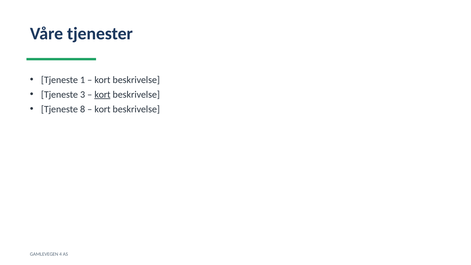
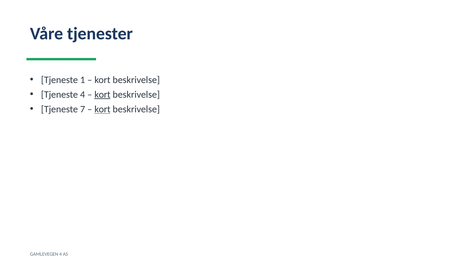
Tjeneste 3: 3 -> 4
8: 8 -> 7
kort at (102, 109) underline: none -> present
